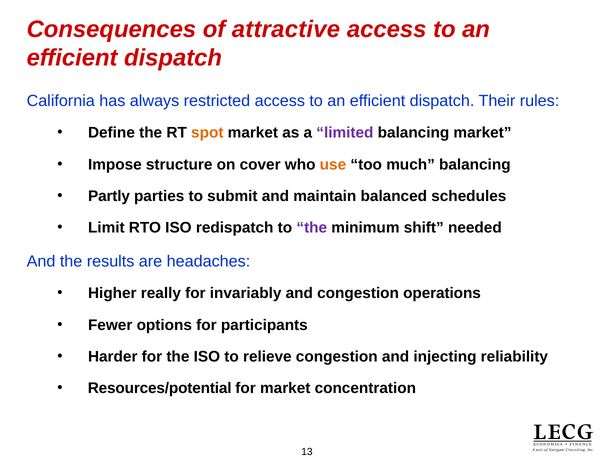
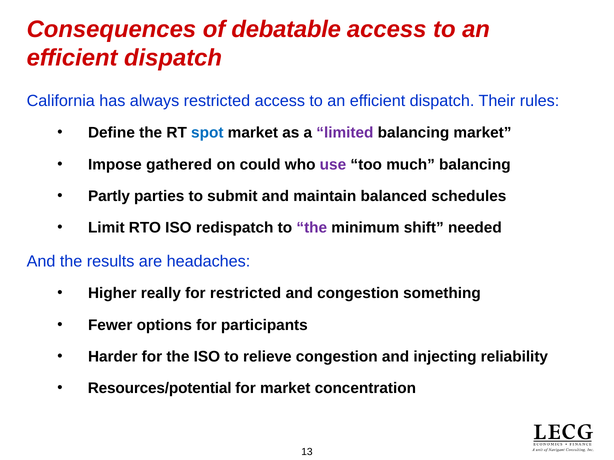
attractive: attractive -> debatable
spot colour: orange -> blue
structure: structure -> gathered
cover: cover -> could
use colour: orange -> purple
for invariably: invariably -> restricted
operations: operations -> something
